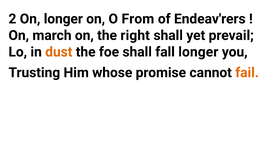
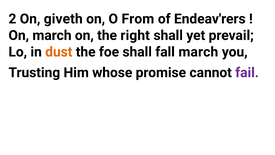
On longer: longer -> giveth
fall longer: longer -> march
fail colour: orange -> purple
